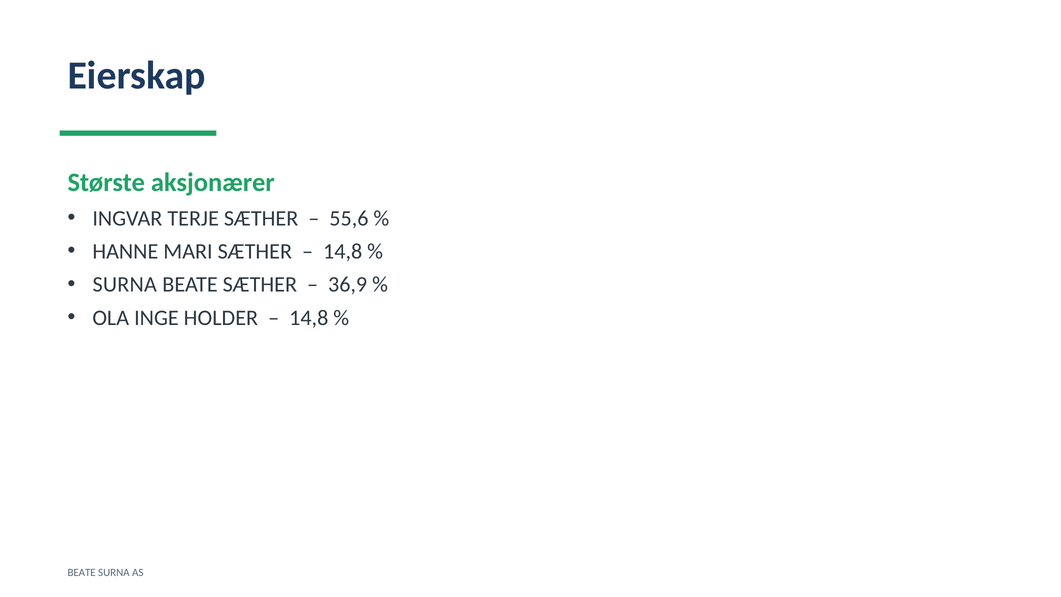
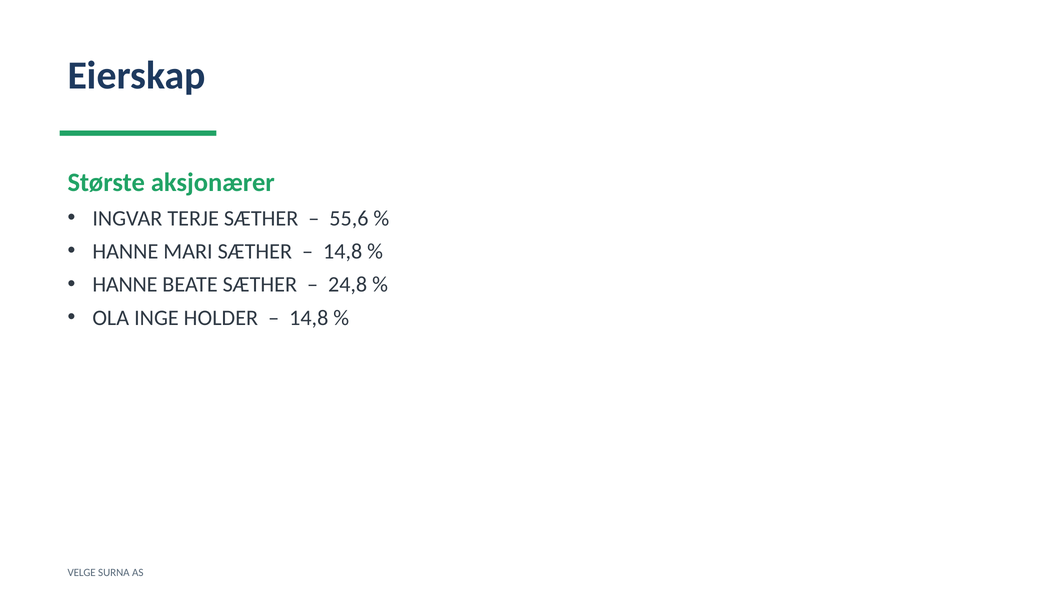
SURNA at (125, 285): SURNA -> HANNE
36,9: 36,9 -> 24,8
BEATE at (82, 573): BEATE -> VELGE
